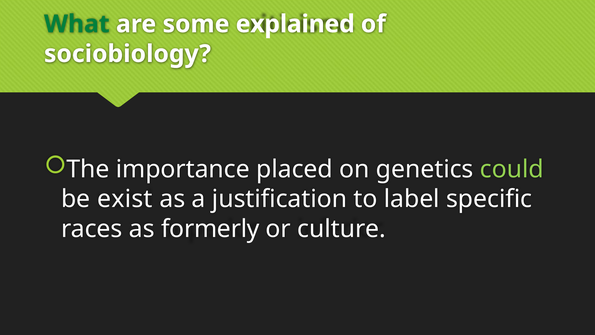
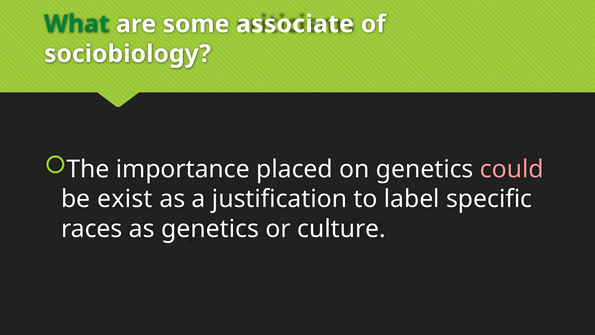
explained: explained -> associate
could colour: light green -> pink
as formerly: formerly -> genetics
